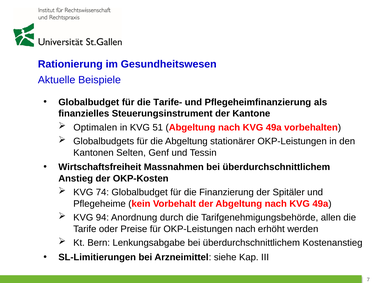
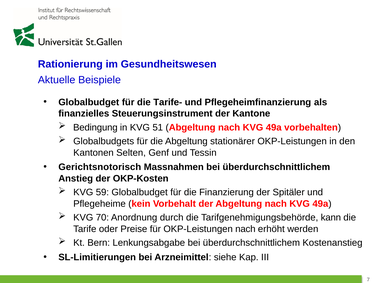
Optimalen: Optimalen -> Bedingung
Wirtschaftsfreiheit: Wirtschaftsfreiheit -> Gerichtsnotorisch
74: 74 -> 59
94: 94 -> 70
allen: allen -> kann
